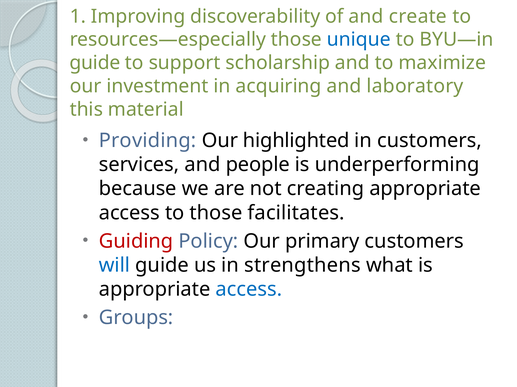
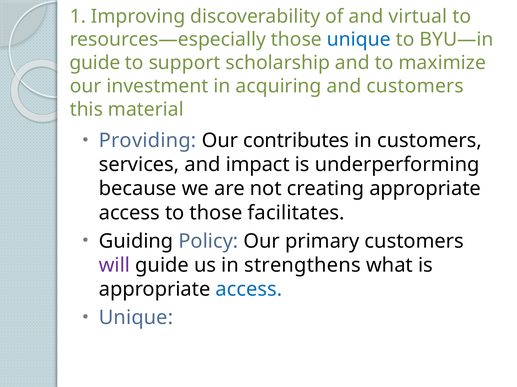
create: create -> virtual
and laboratory: laboratory -> customers
highlighted: highlighted -> contributes
people: people -> impact
Guiding colour: red -> black
will colour: blue -> purple
Groups at (136, 318): Groups -> Unique
